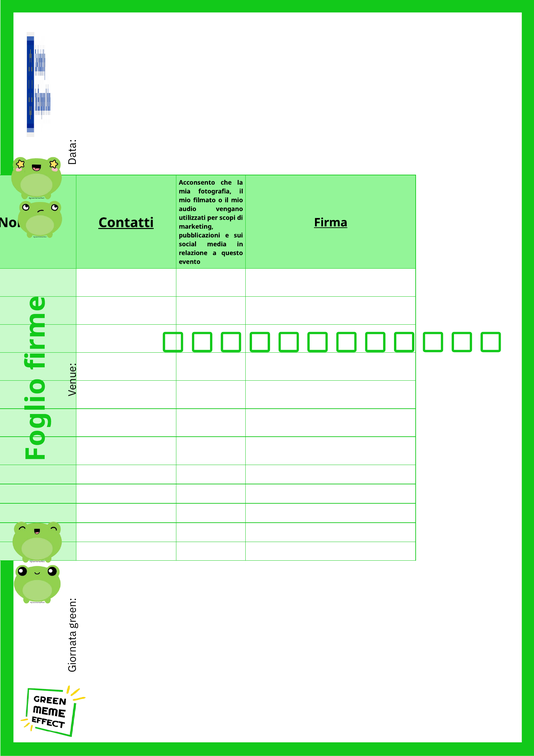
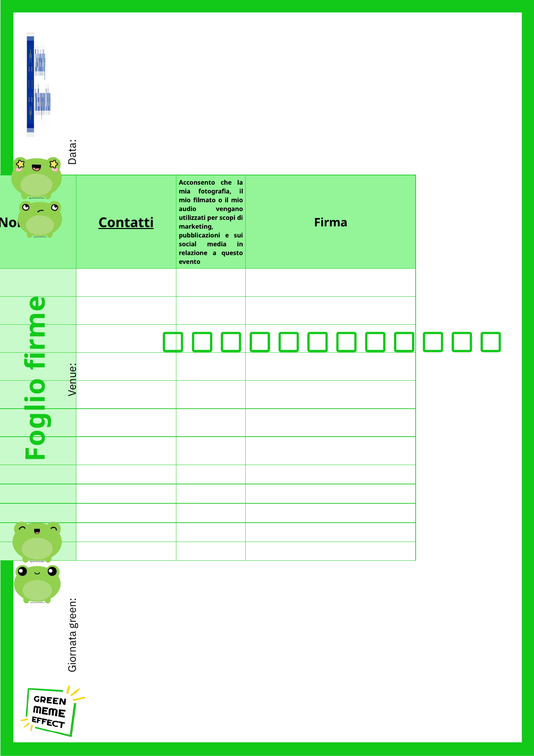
Firma underline: present -> none
